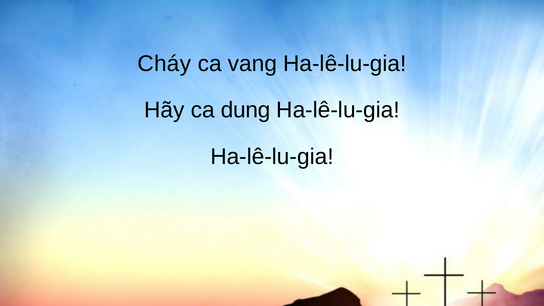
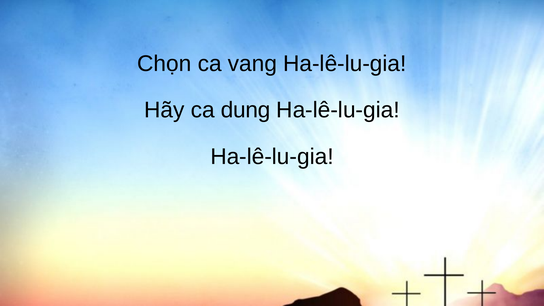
Cháy: Cháy -> Chọn
